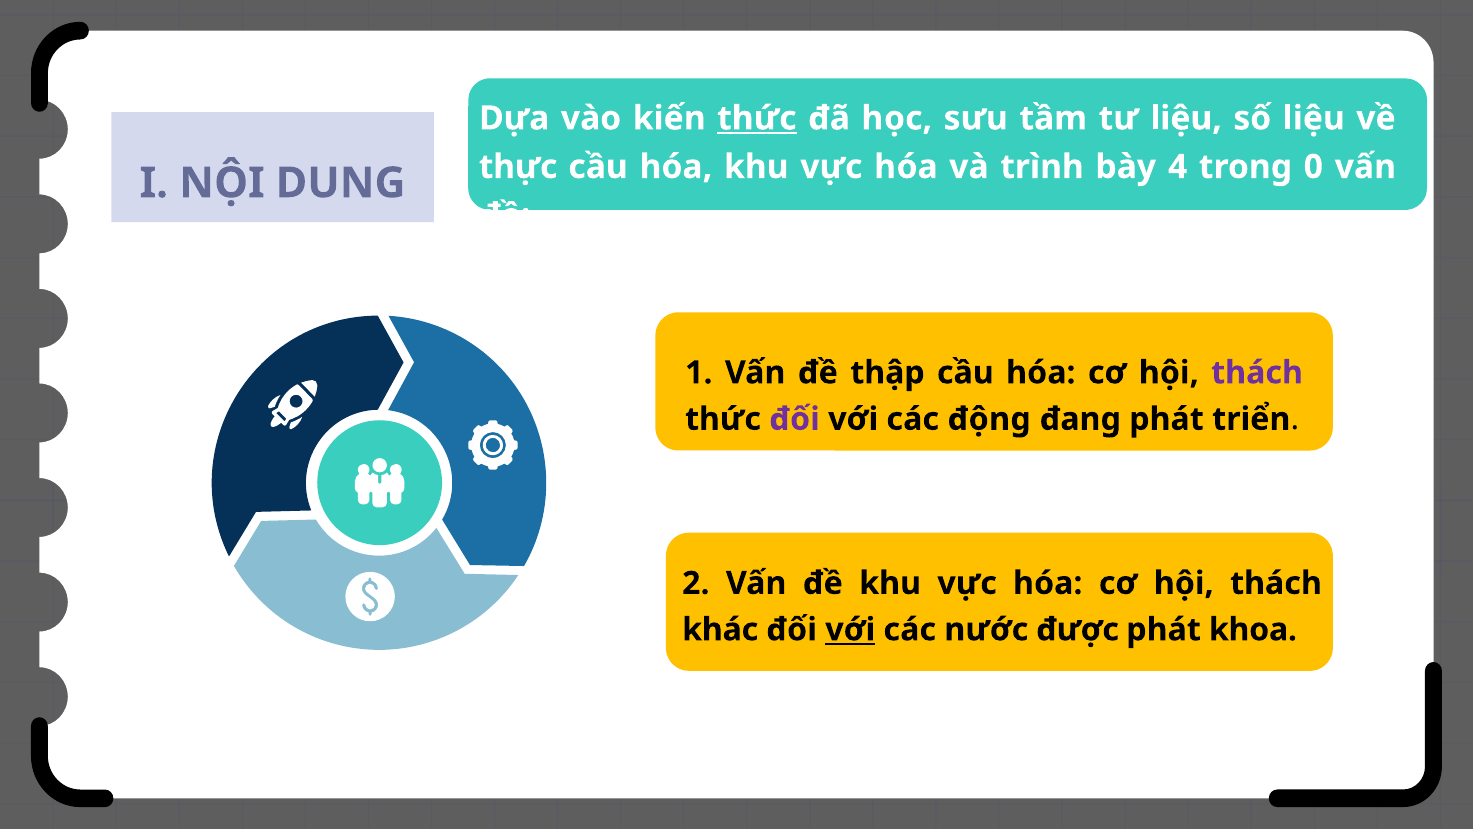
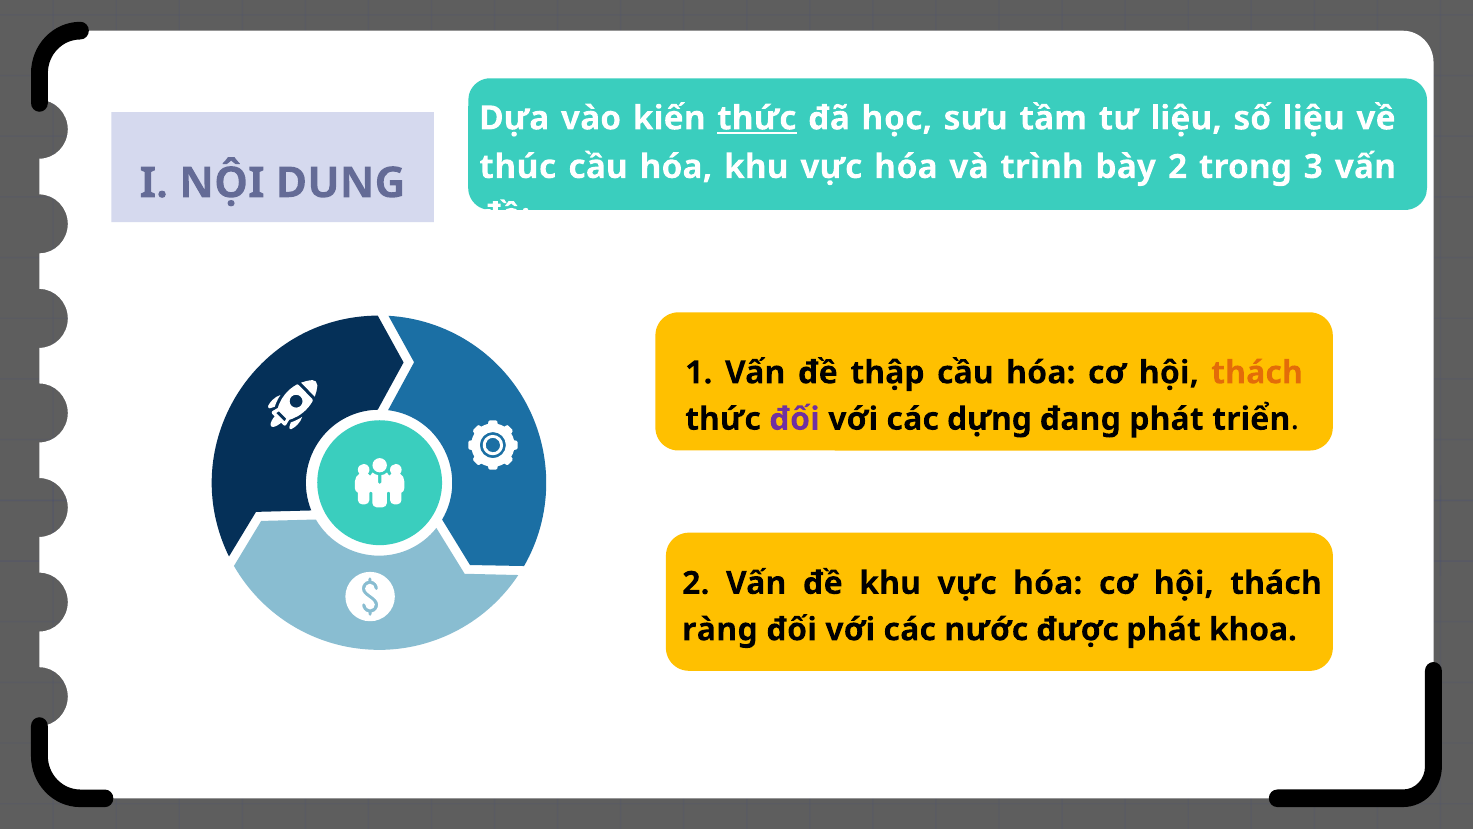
thực: thực -> thúc
bày 4: 4 -> 2
0: 0 -> 3
thách at (1257, 373) colour: purple -> orange
động: động -> dựng
khác: khác -> ràng
với at (850, 629) underline: present -> none
